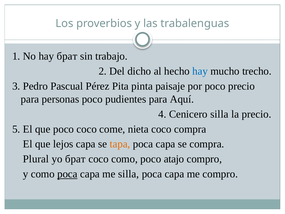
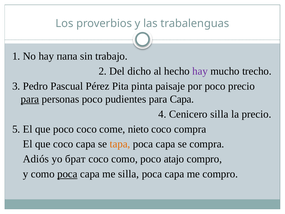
hay брат: брат -> папа
hay at (200, 71) colour: blue -> purple
para at (30, 99) underline: none -> present
para Aquí: Aquí -> Capa
nieta: nieta -> nieto
que lejos: lejos -> coco
Plural: Plural -> Adiós
